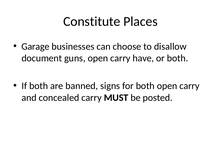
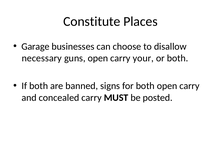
document: document -> necessary
have: have -> your
